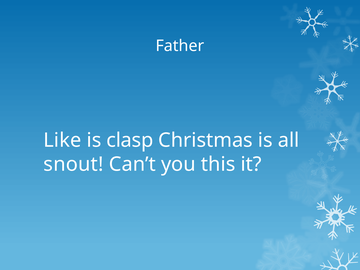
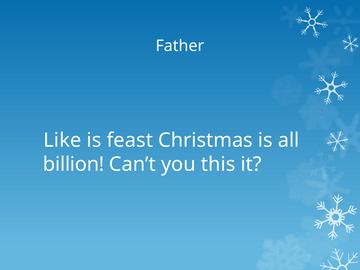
clasp: clasp -> feast
snout: snout -> billion
